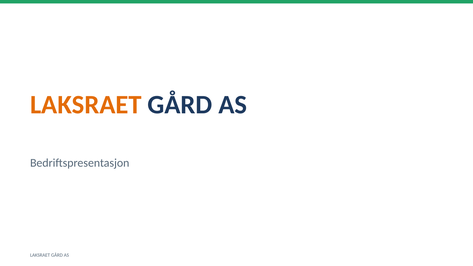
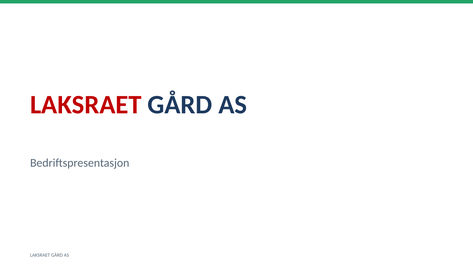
LAKSRAET at (86, 105) colour: orange -> red
